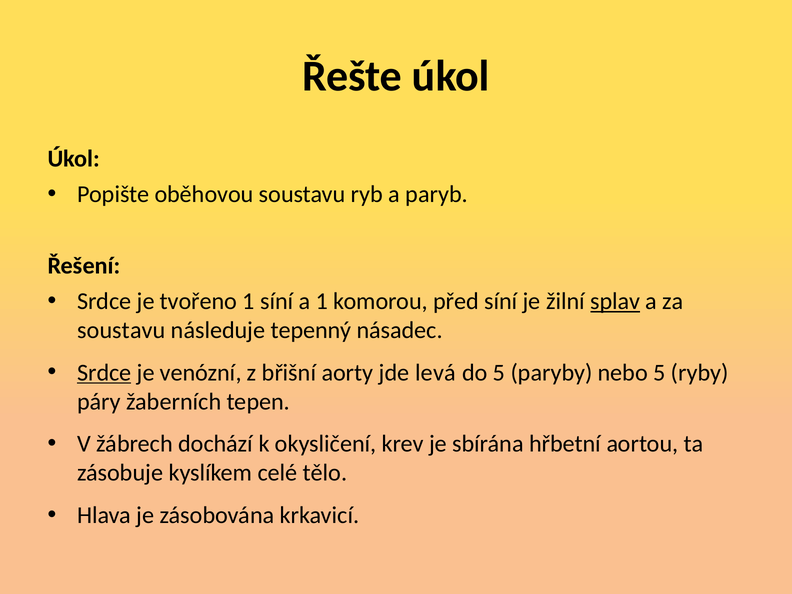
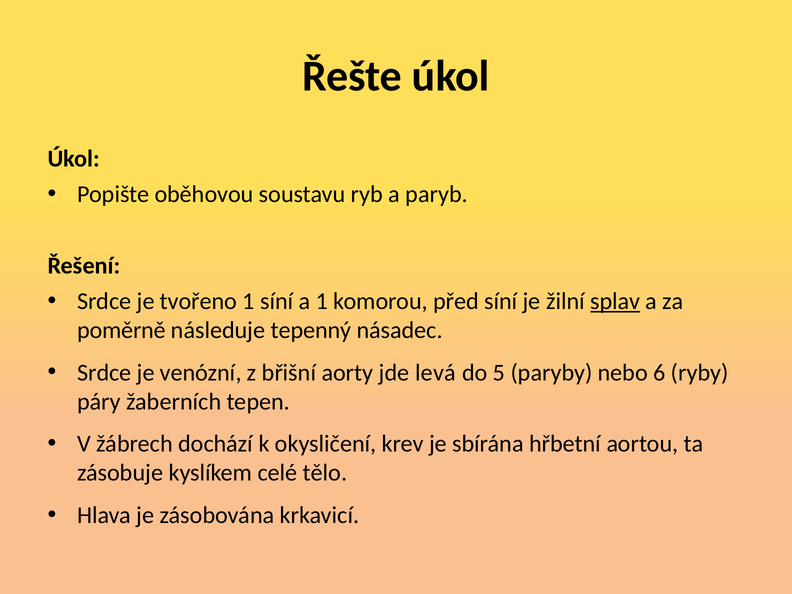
soustavu at (121, 330): soustavu -> poměrně
Srdce at (104, 373) underline: present -> none
nebo 5: 5 -> 6
